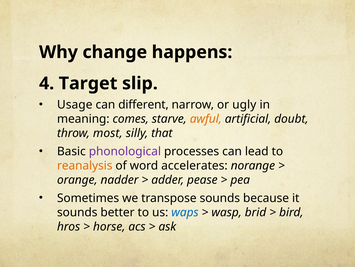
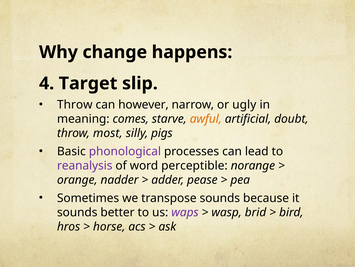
Usage at (75, 104): Usage -> Throw
different: different -> however
that: that -> pigs
reanalysis colour: orange -> purple
accelerates: accelerates -> perceptible
waps colour: blue -> purple
